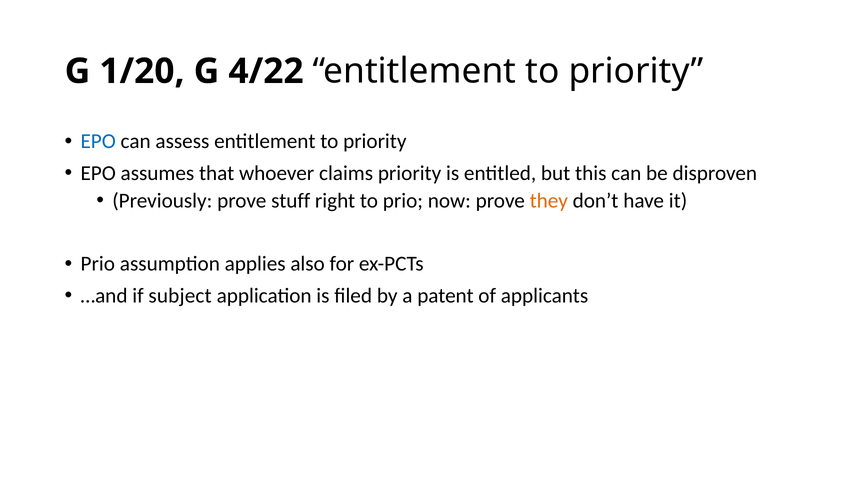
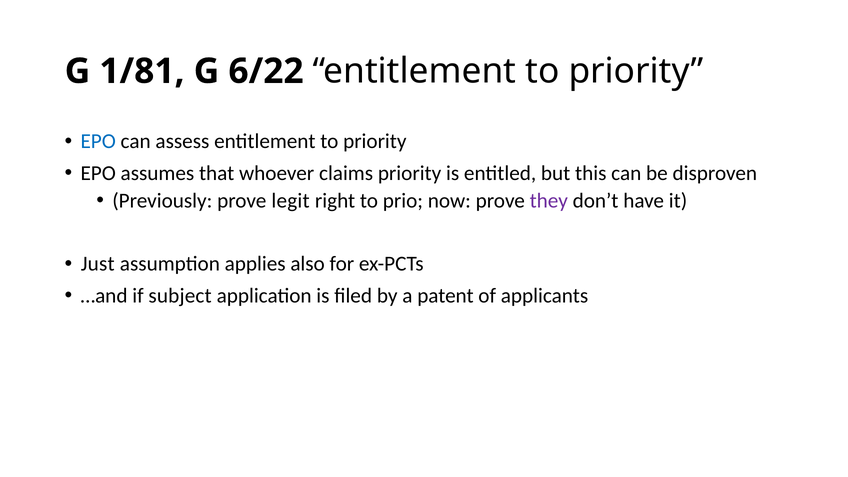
1/20: 1/20 -> 1/81
4/22: 4/22 -> 6/22
stuff: stuff -> legit
they colour: orange -> purple
Prio at (98, 264): Prio -> Just
